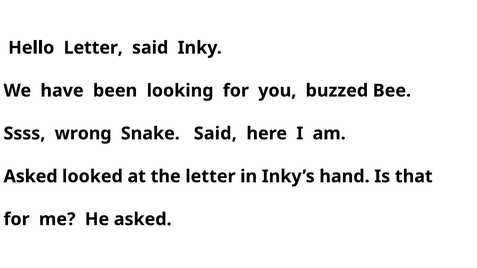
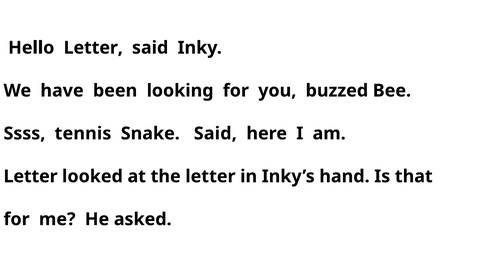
wrong: wrong -> tennis
Asked at (31, 177): Asked -> Letter
